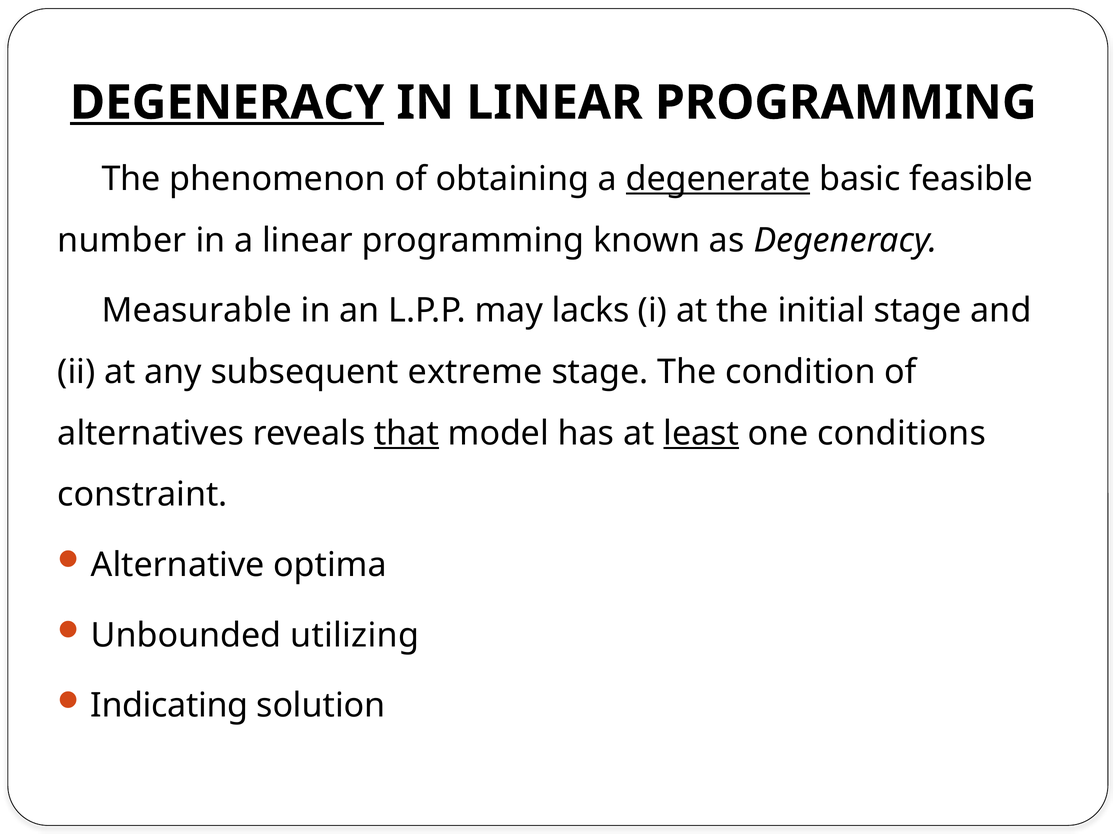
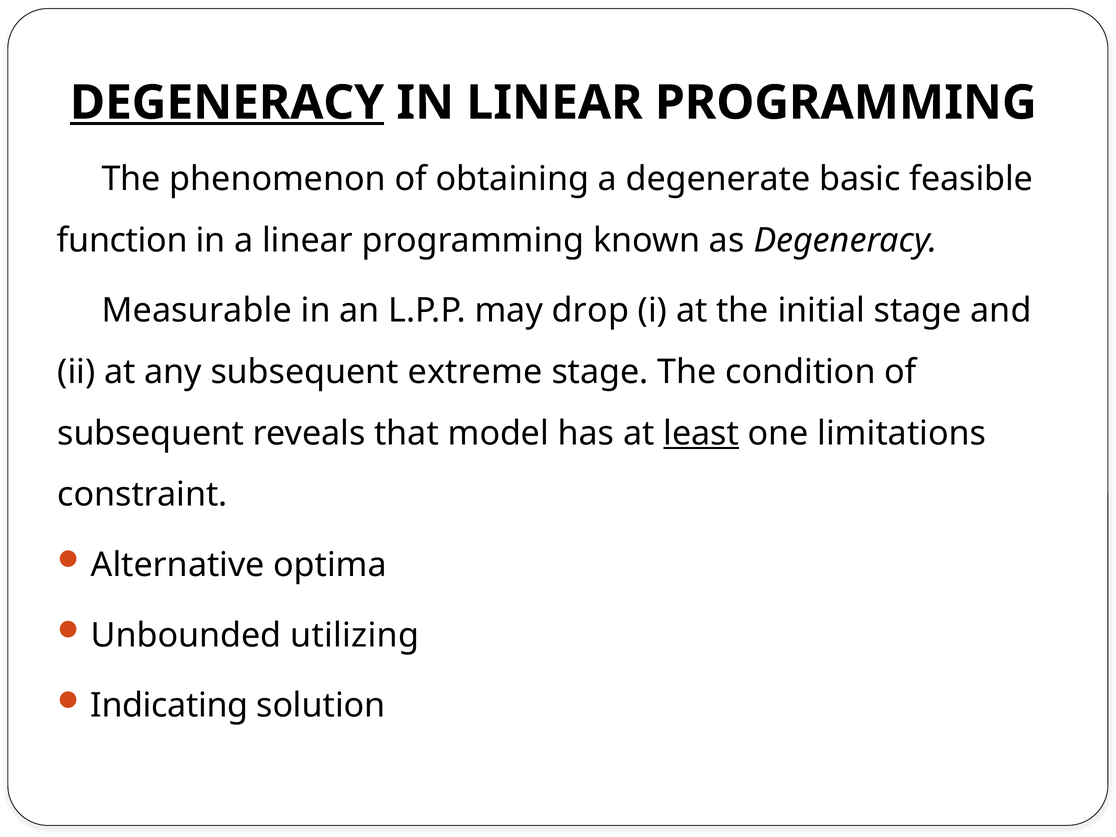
degenerate underline: present -> none
number: number -> function
lacks: lacks -> drop
alternatives at (151, 433): alternatives -> subsequent
that underline: present -> none
conditions: conditions -> limitations
